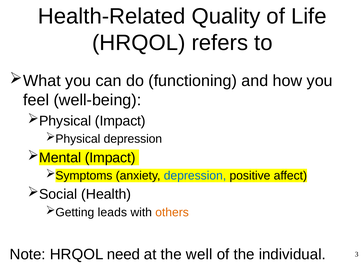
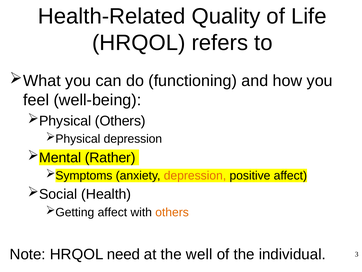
Impact at (120, 121): Impact -> Others
Impact at (110, 157): Impact -> Rather
depression at (195, 175) colour: blue -> orange
leads at (112, 212): leads -> affect
